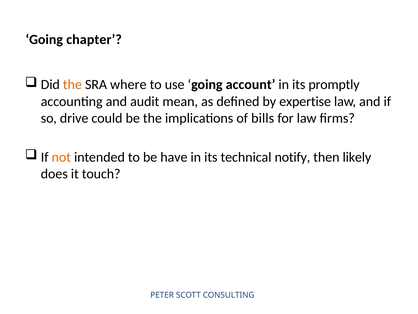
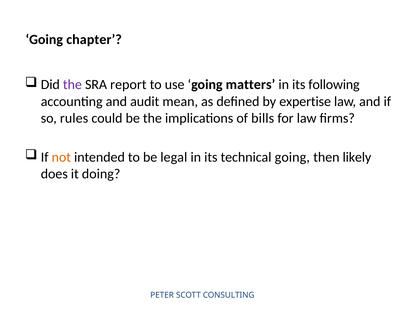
the at (72, 85) colour: orange -> purple
where: where -> report
account: account -> matters
promptly: promptly -> following
drive: drive -> rules
have: have -> legal
technical notify: notify -> going
touch: touch -> doing
